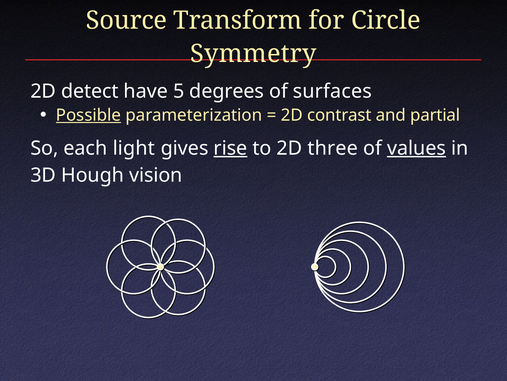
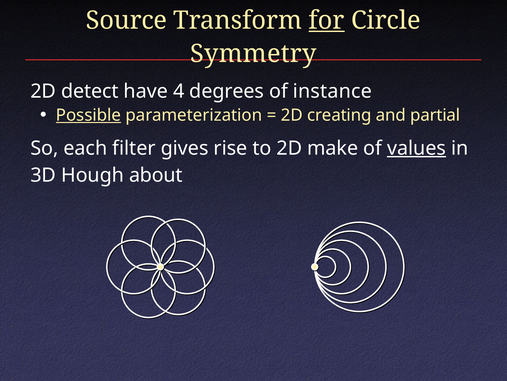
for underline: none -> present
5: 5 -> 4
surfaces: surfaces -> instance
contrast: contrast -> creating
light: light -> filter
rise underline: present -> none
three: three -> make
vision: vision -> about
